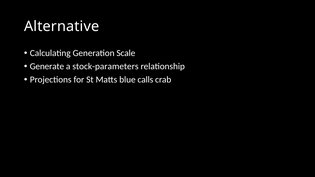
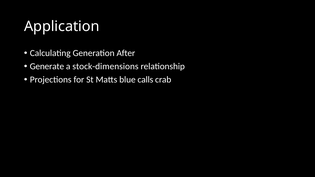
Alternative: Alternative -> Application
Scale: Scale -> After
stock-parameters: stock-parameters -> stock-dimensions
